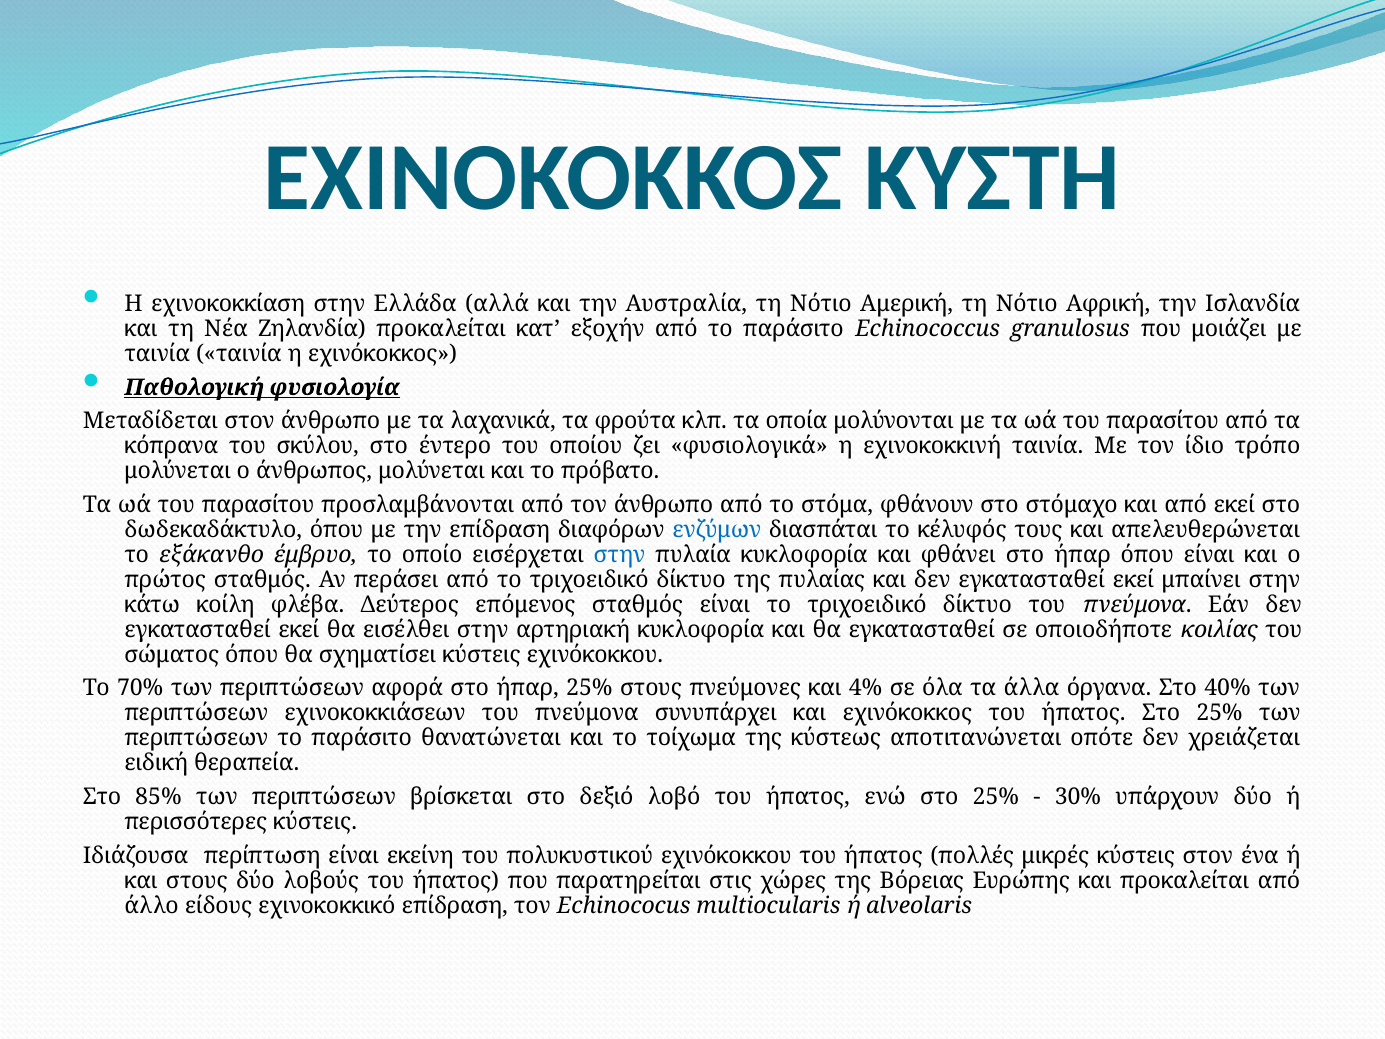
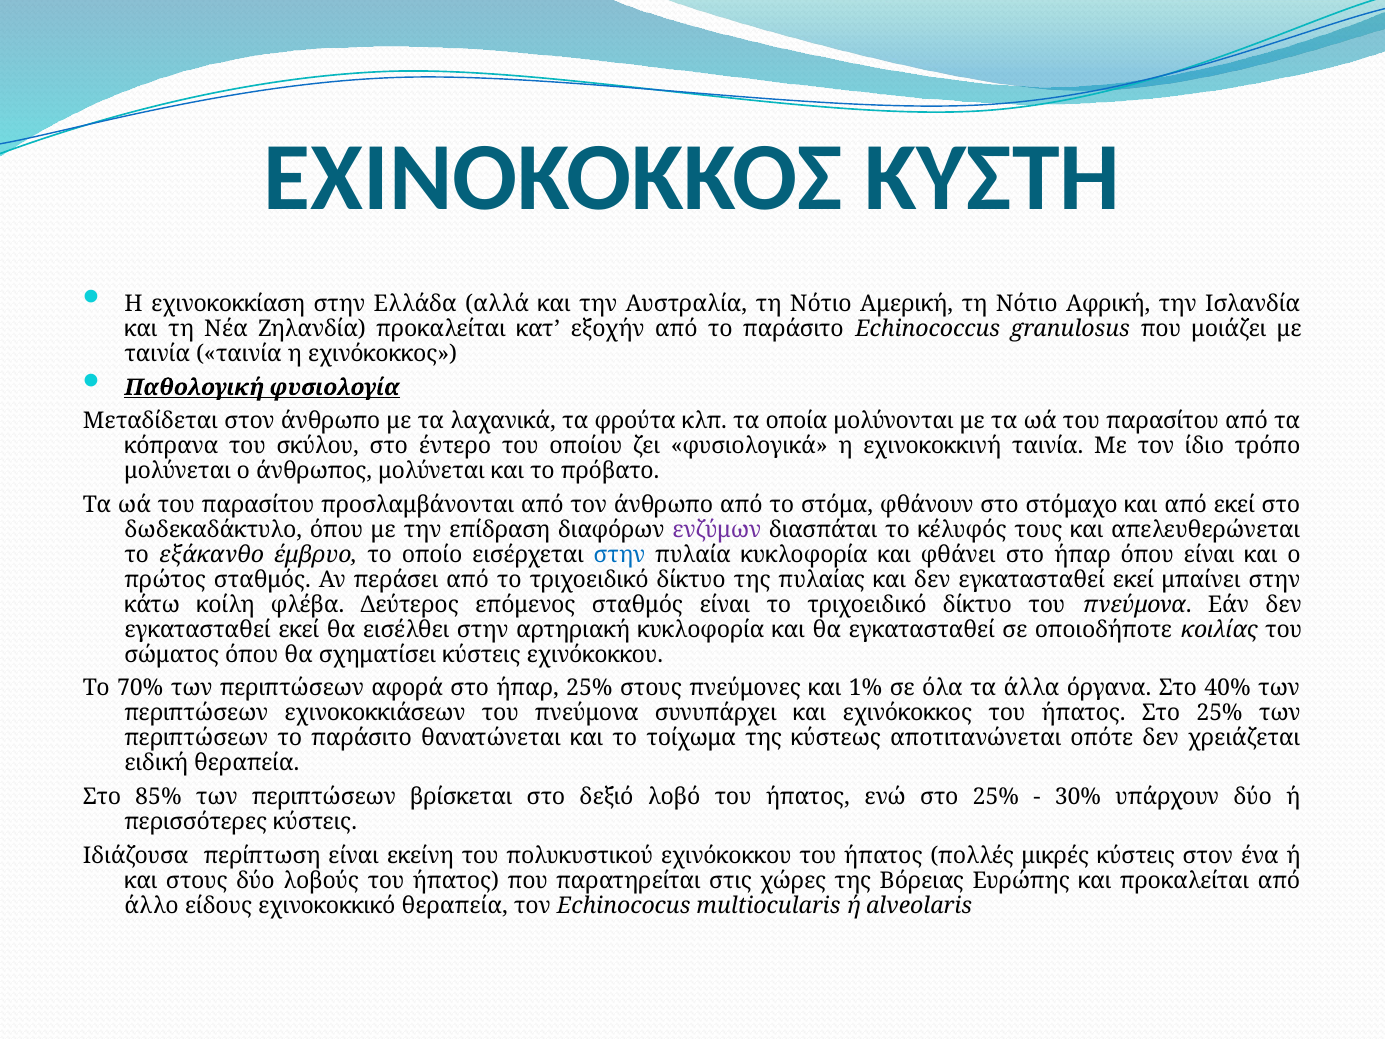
ενζύμων colour: blue -> purple
4%: 4% -> 1%
εχινοκοκκικό επίδραση: επίδραση -> θεραπεία
